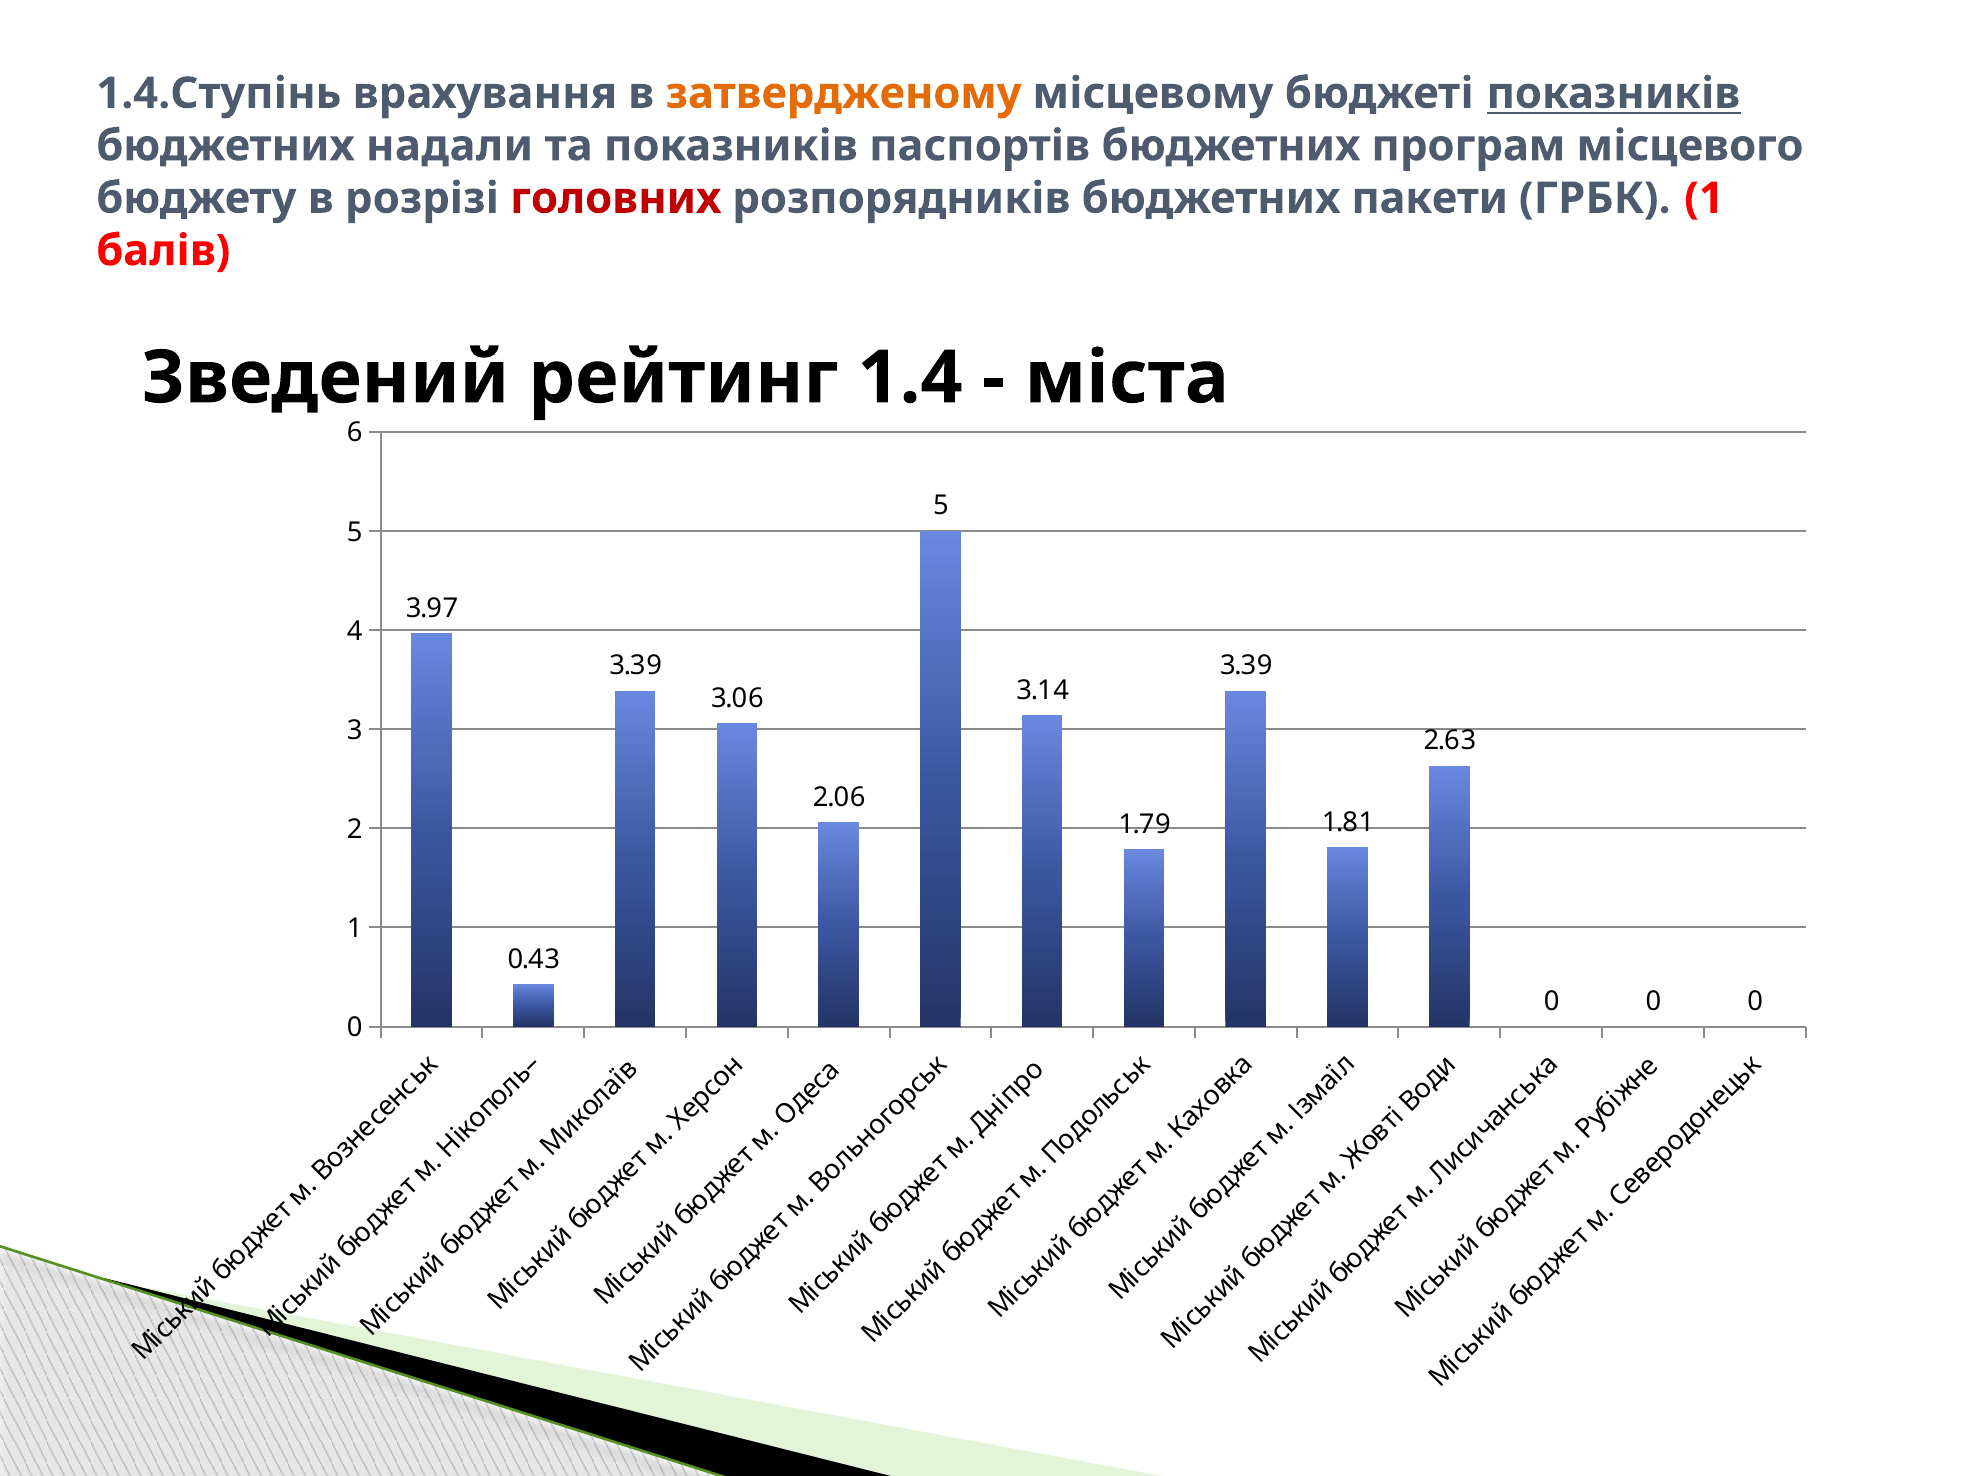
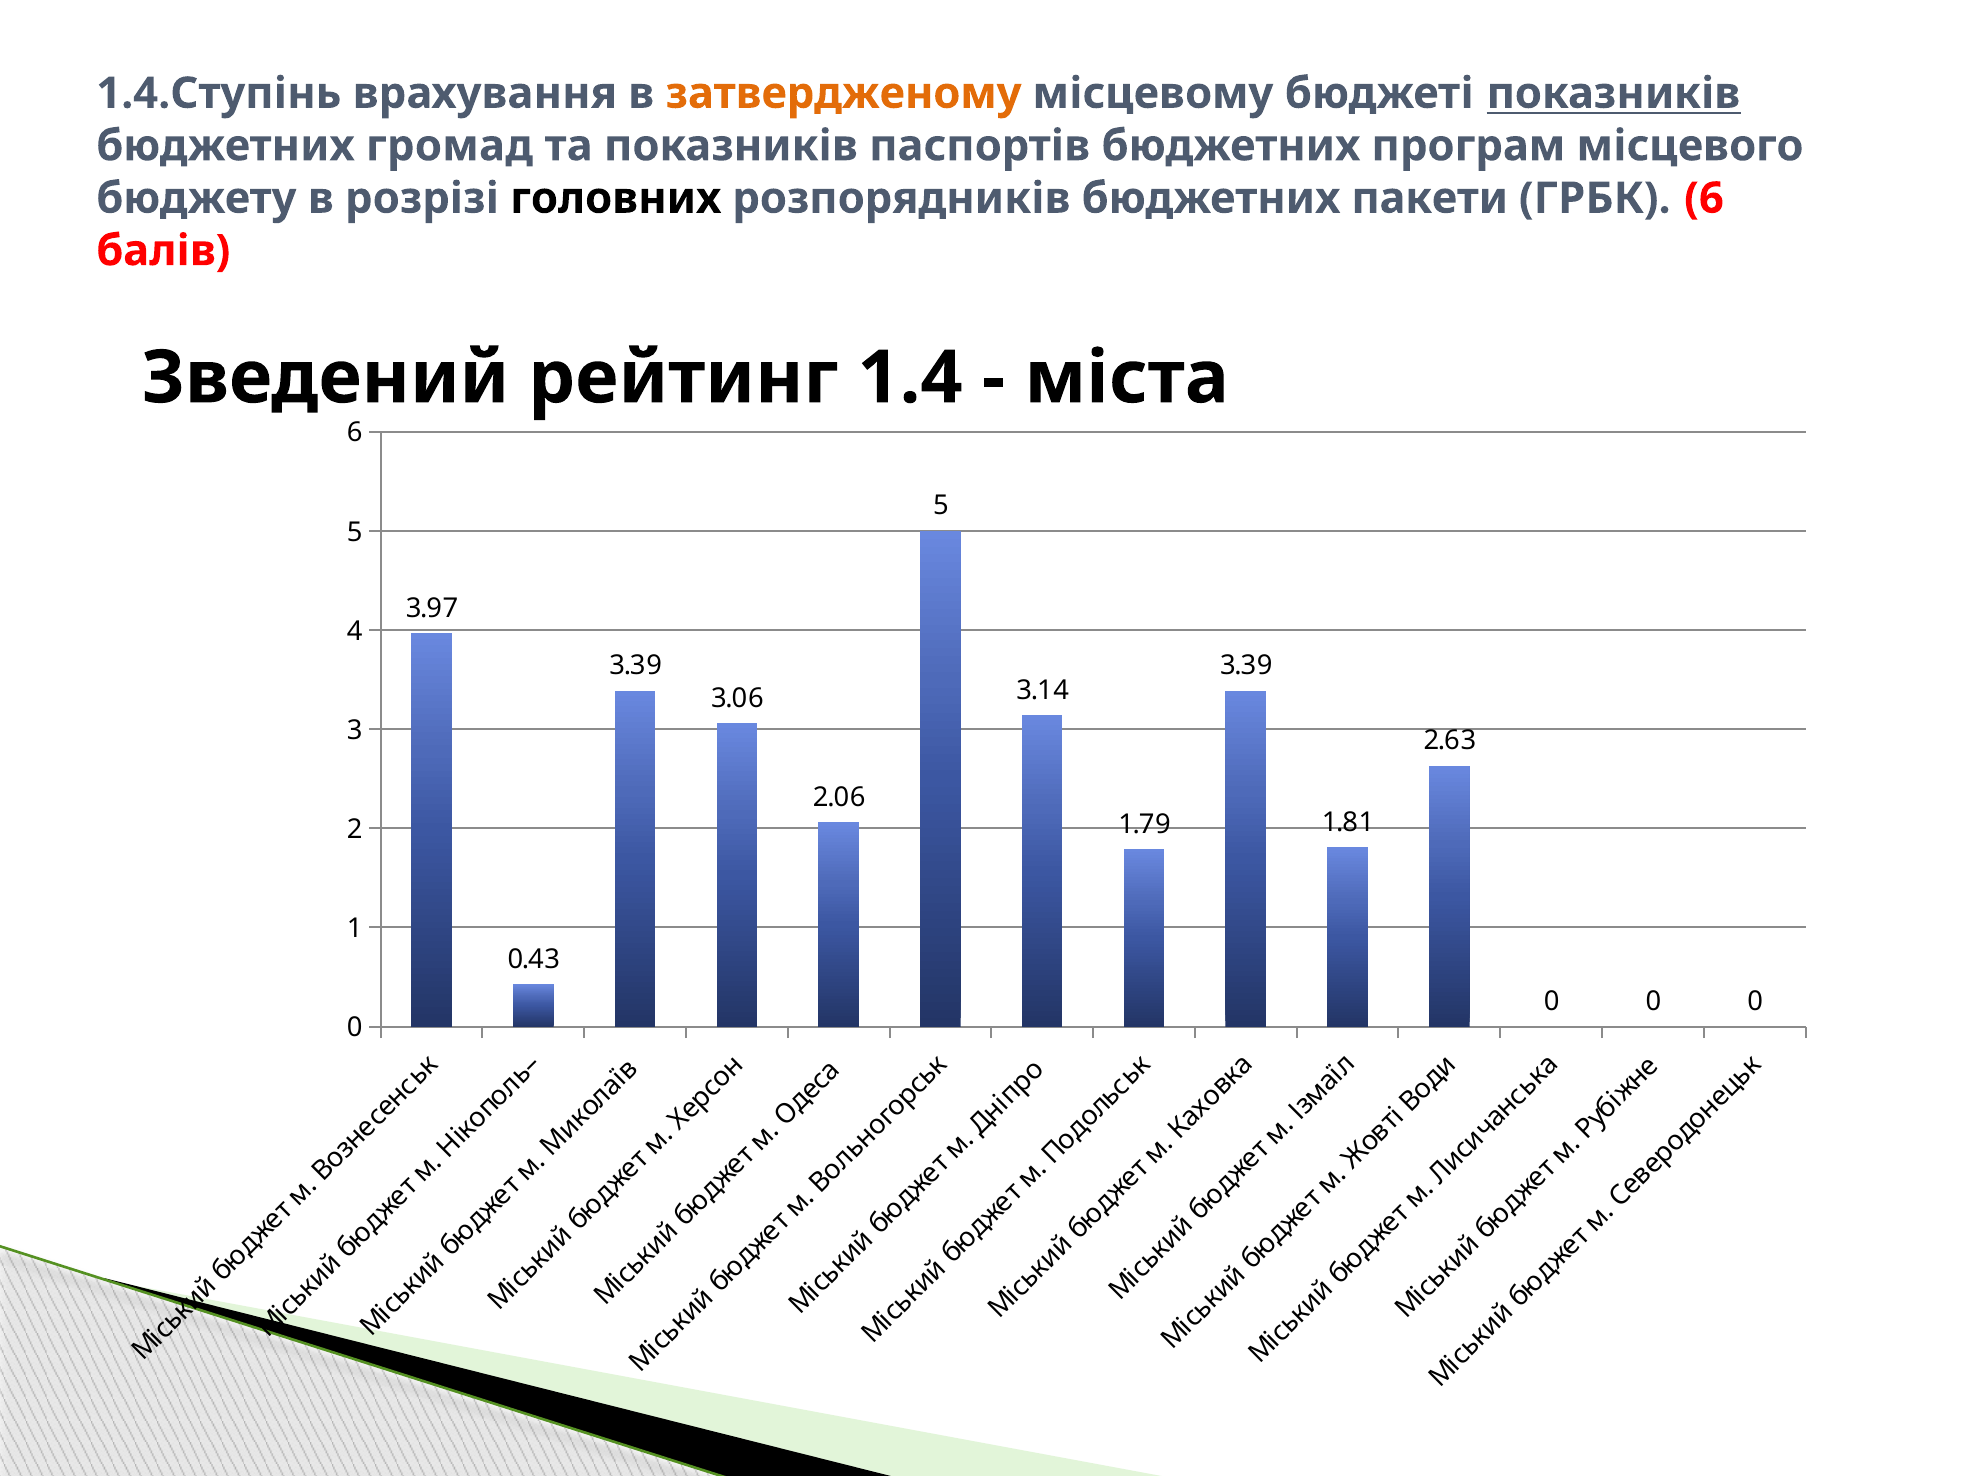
надали: надали -> громад
головних colour: red -> black
ГРБК 1: 1 -> 6
